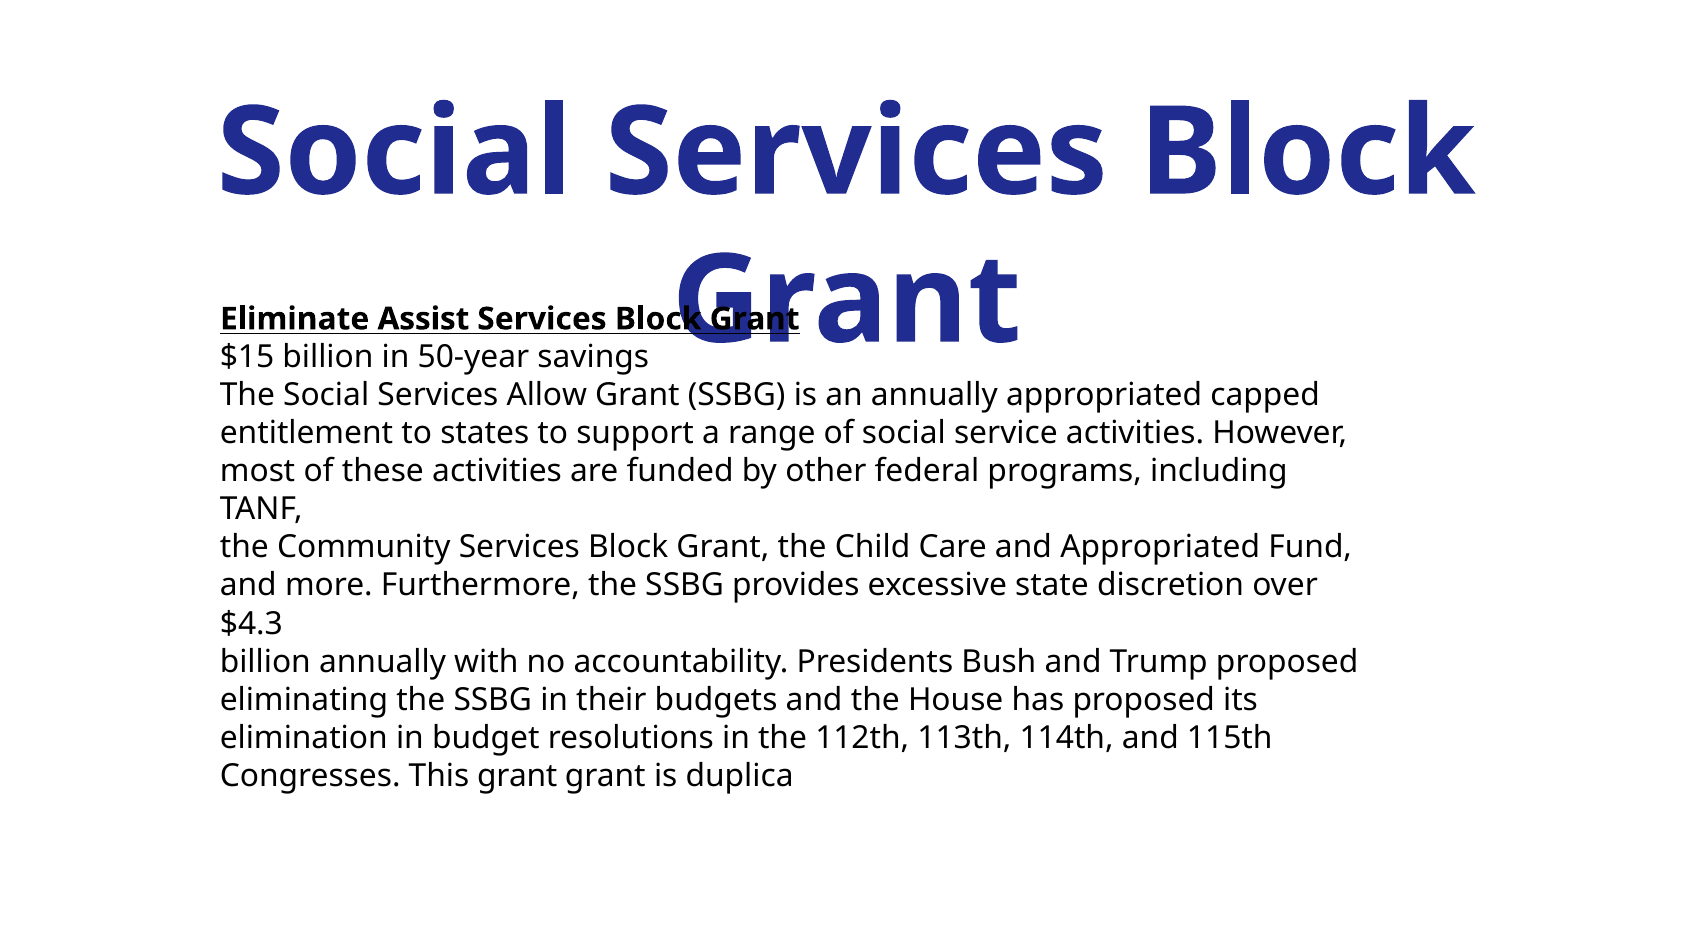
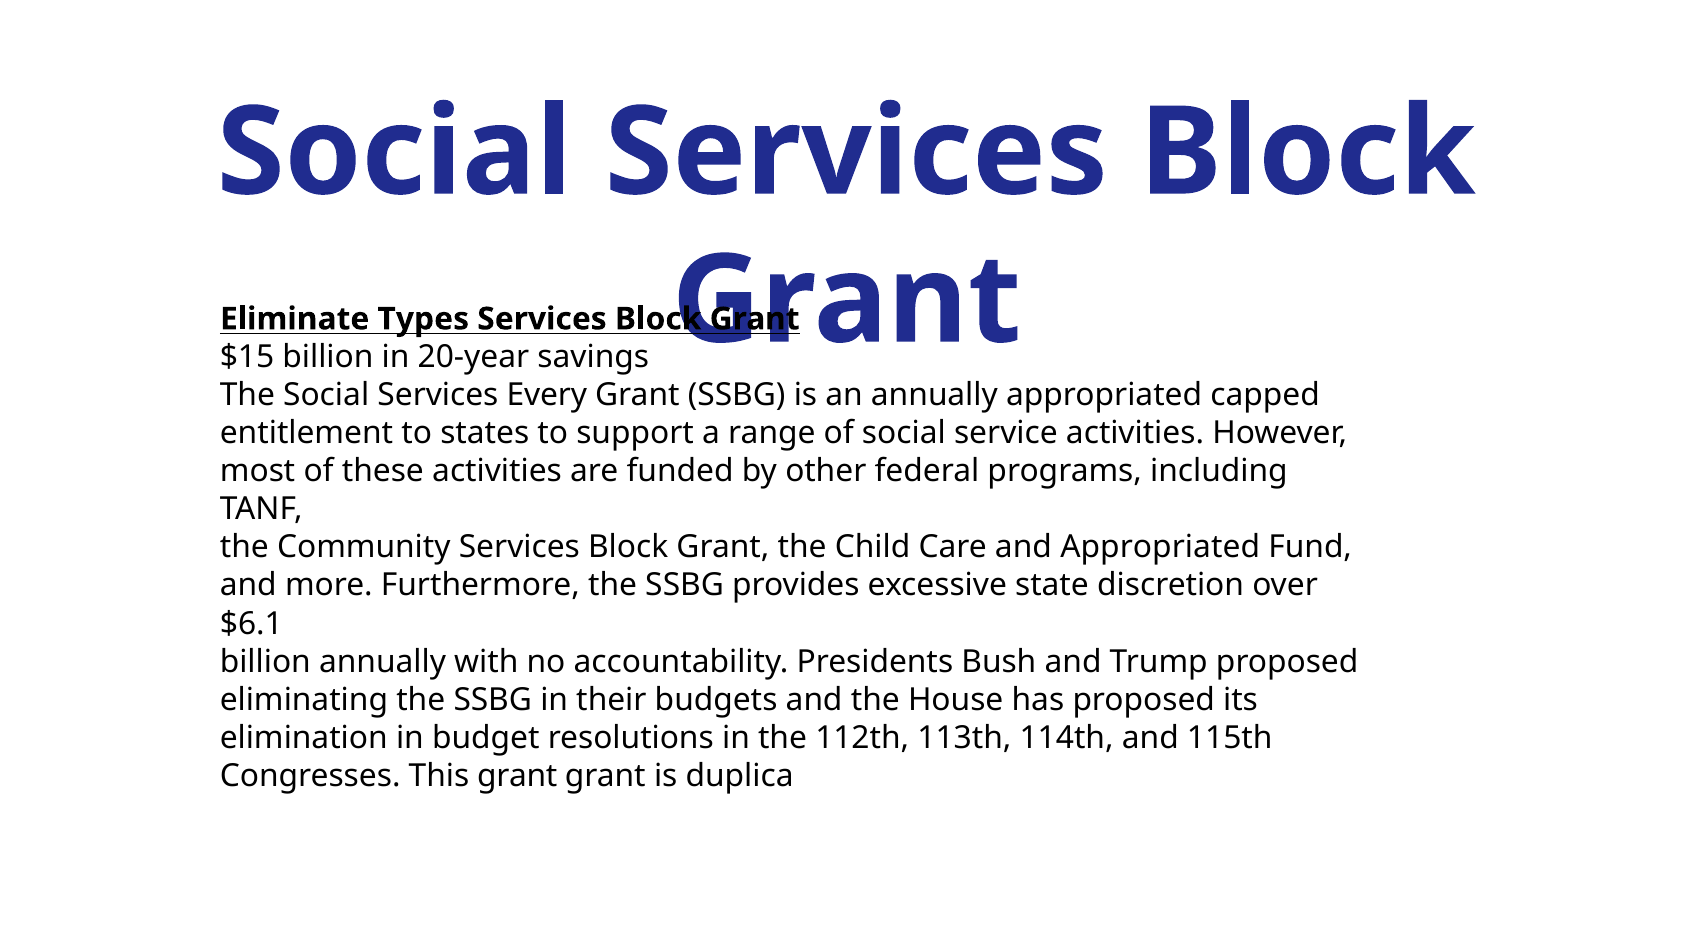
Assist: Assist -> Types
50-year: 50-year -> 20-year
Allow: Allow -> Every
$4.3: $4.3 -> $6.1
